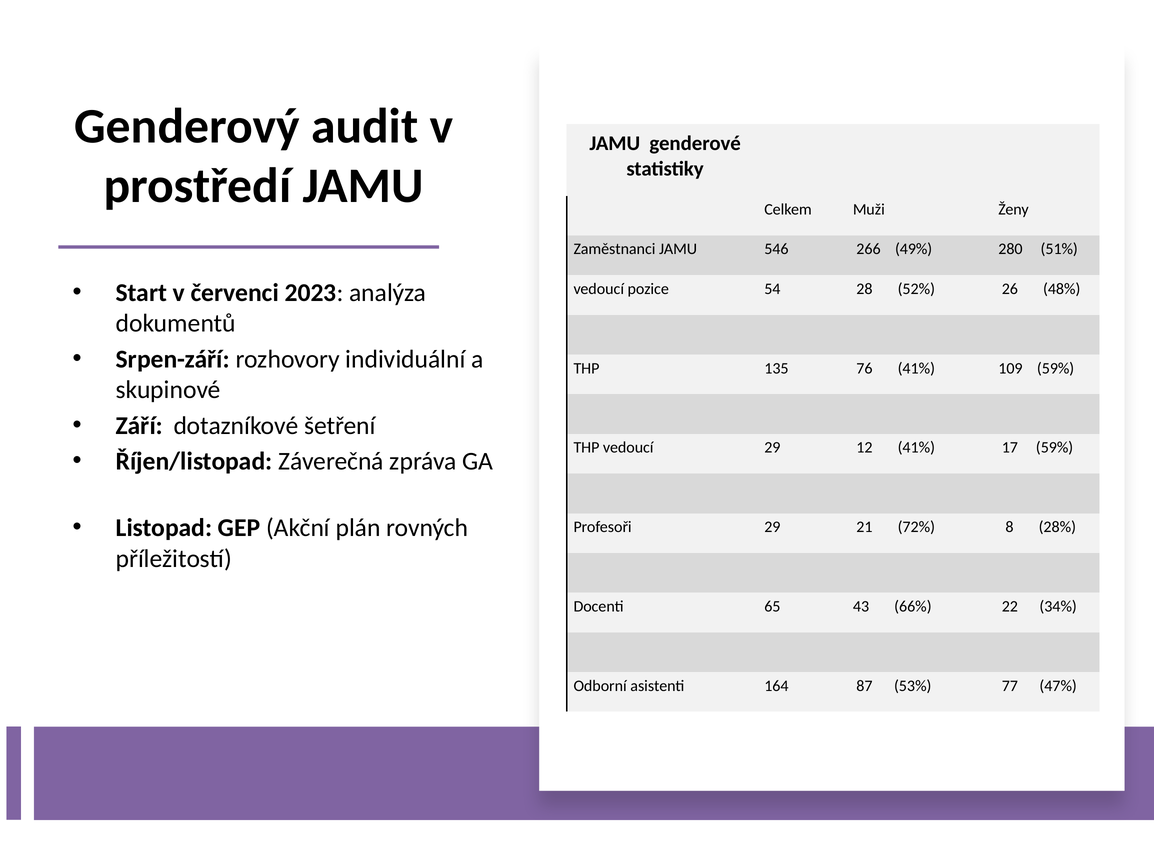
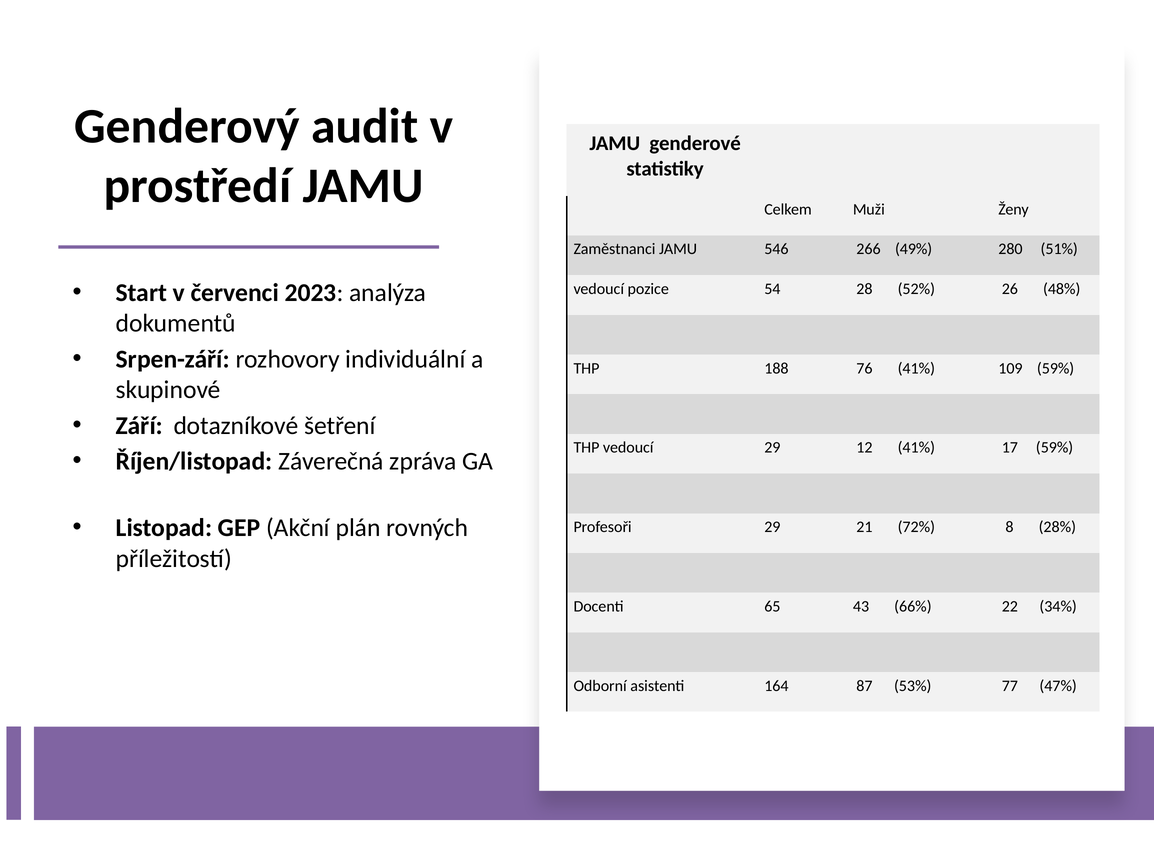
135: 135 -> 188
